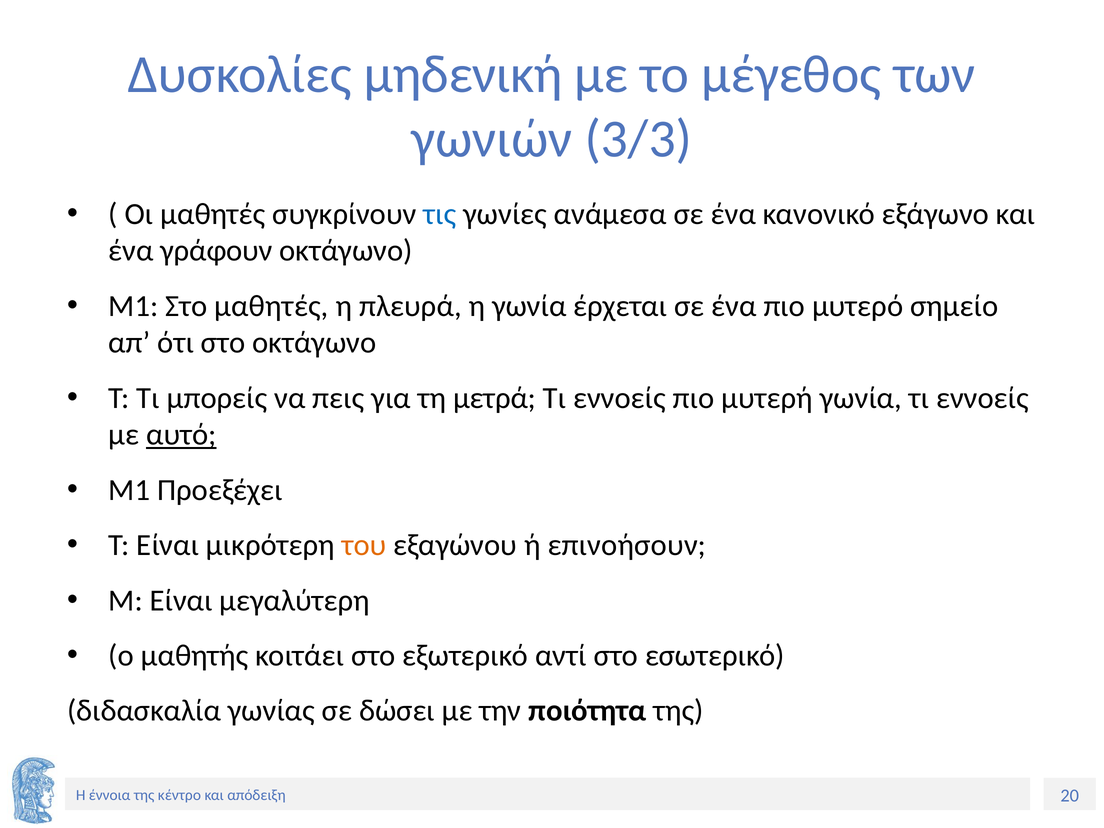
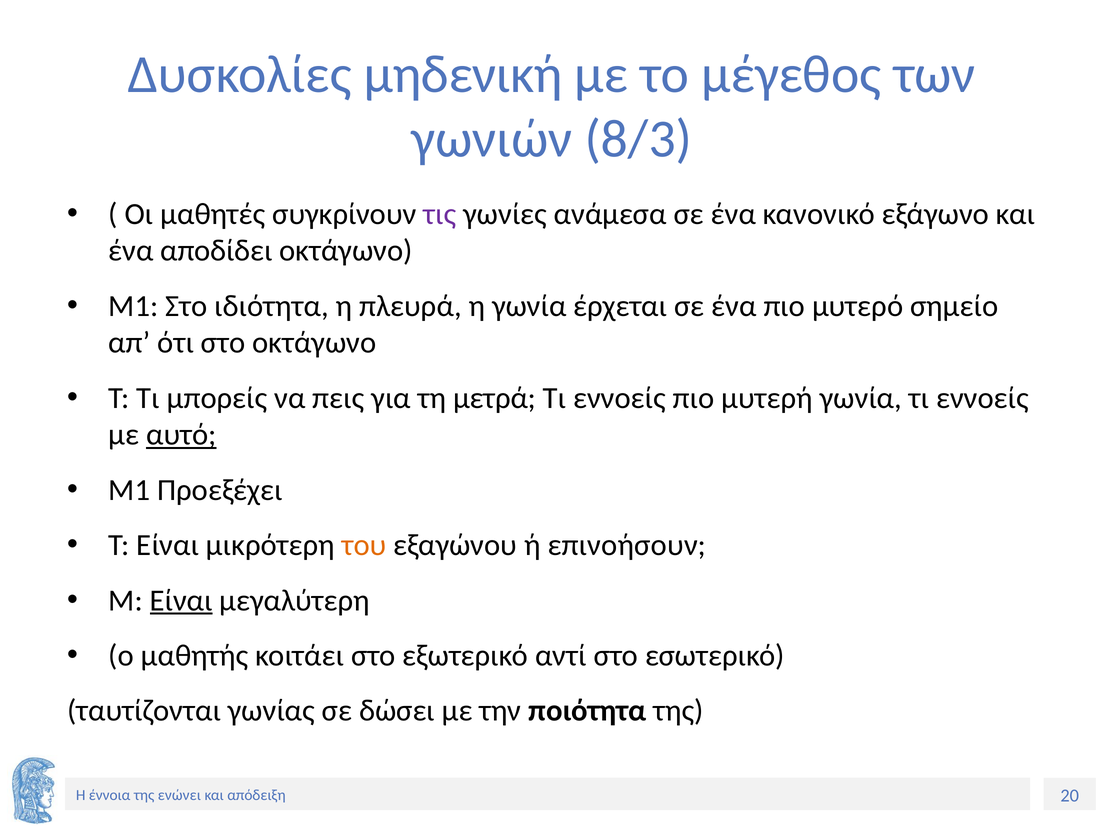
3/3: 3/3 -> 8/3
τις colour: blue -> purple
γράφουν: γράφουν -> αποδίδει
Στο μαθητές: μαθητές -> ιδιότητα
Είναι at (181, 600) underline: none -> present
διδασκαλία: διδασκαλία -> ταυτίζονται
κέντρο: κέντρο -> ενώνει
